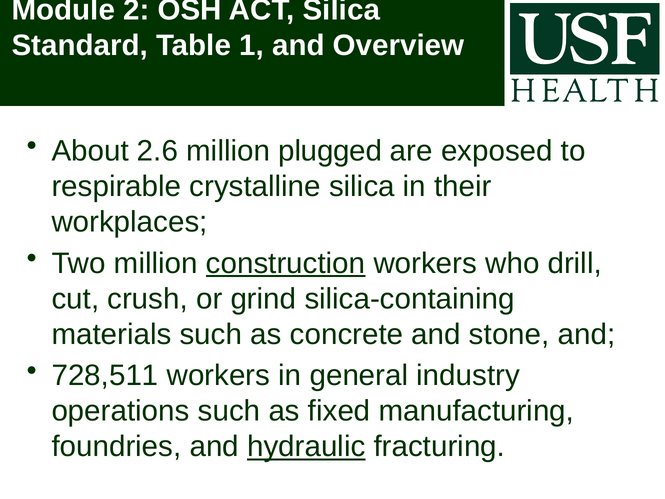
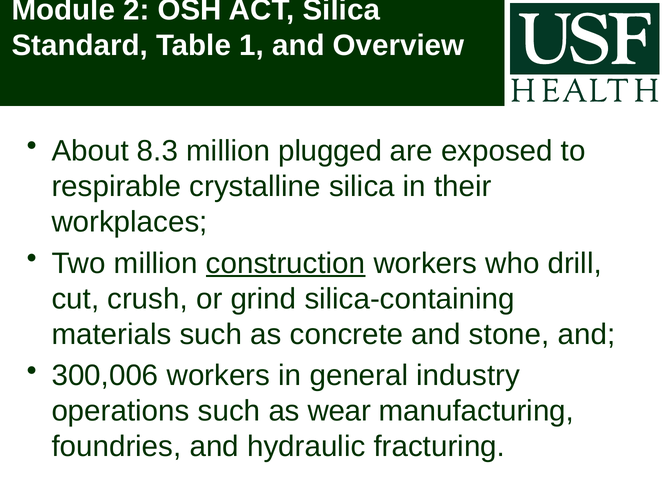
2.6: 2.6 -> 8.3
728,511: 728,511 -> 300,006
fixed: fixed -> wear
hydraulic underline: present -> none
